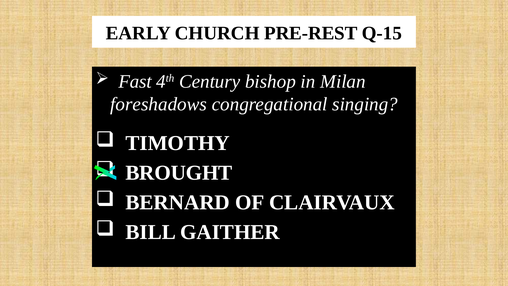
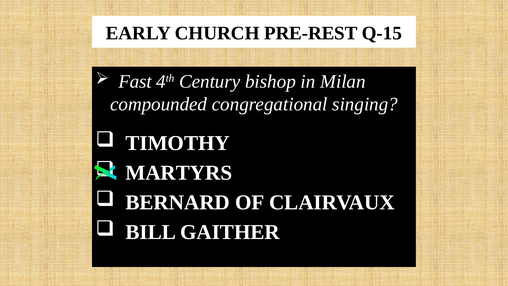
foreshadows: foreshadows -> compounded
BROUGHT: BROUGHT -> MARTYRS
